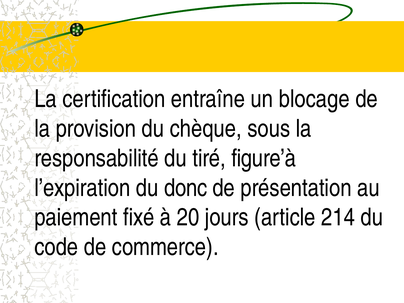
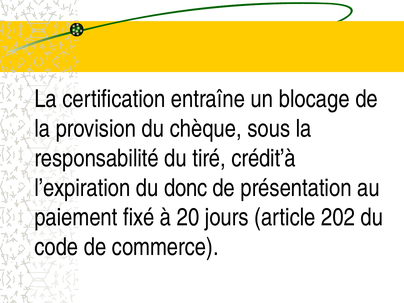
figure’à: figure’à -> crédit’à
214: 214 -> 202
